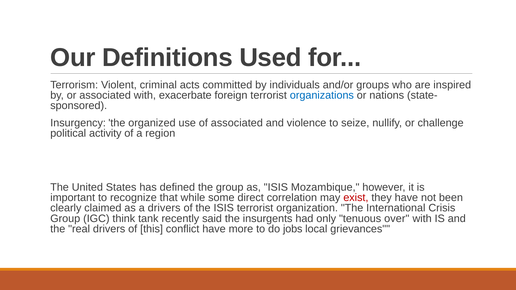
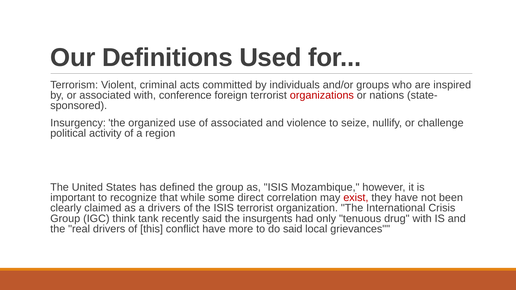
exacerbate: exacerbate -> conference
organizations colour: blue -> red
over: over -> drug
do jobs: jobs -> said
